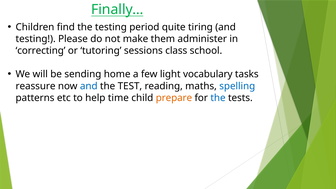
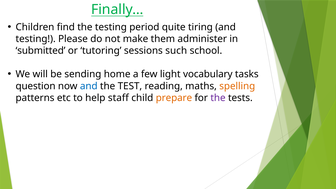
correcting: correcting -> submitted
class: class -> such
reassure: reassure -> question
spelling colour: blue -> orange
time: time -> staff
the at (218, 98) colour: blue -> purple
